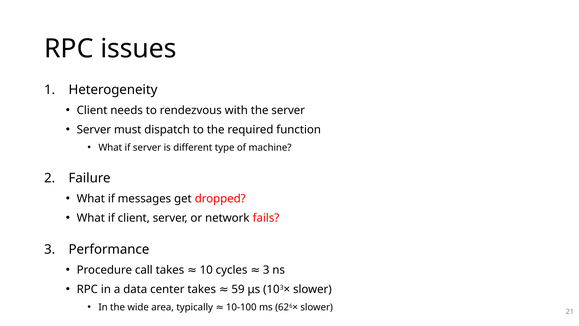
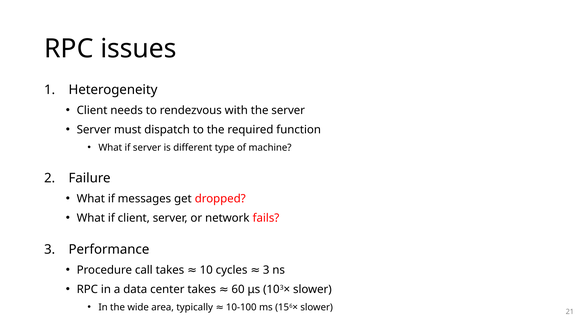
59: 59 -> 60
62: 62 -> 15
